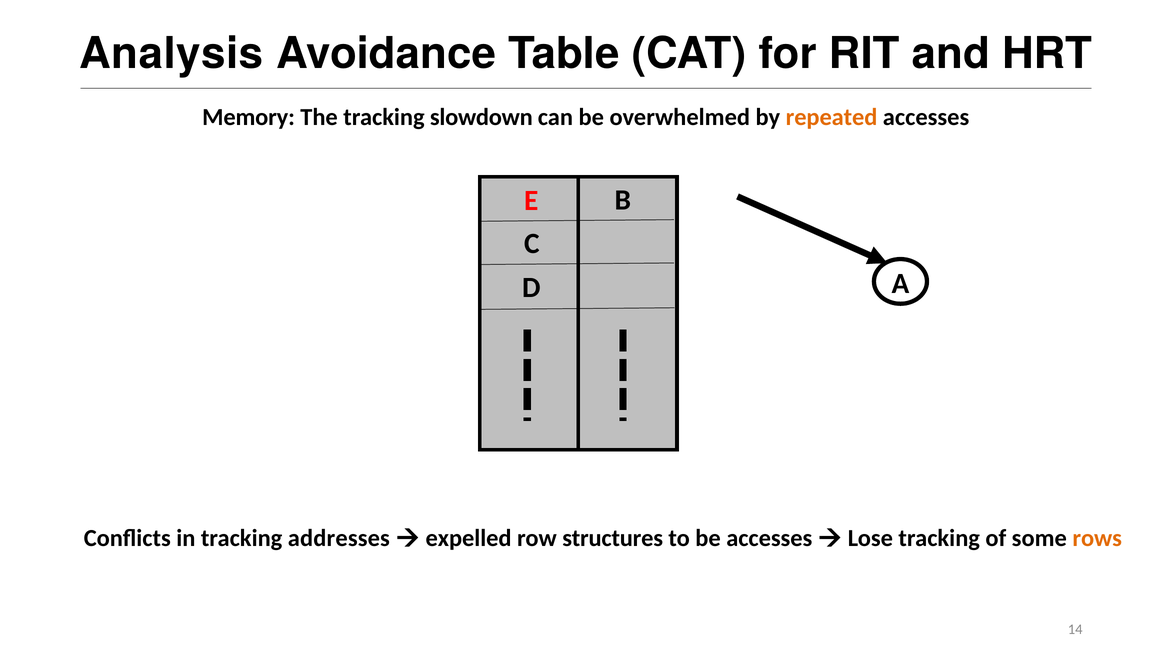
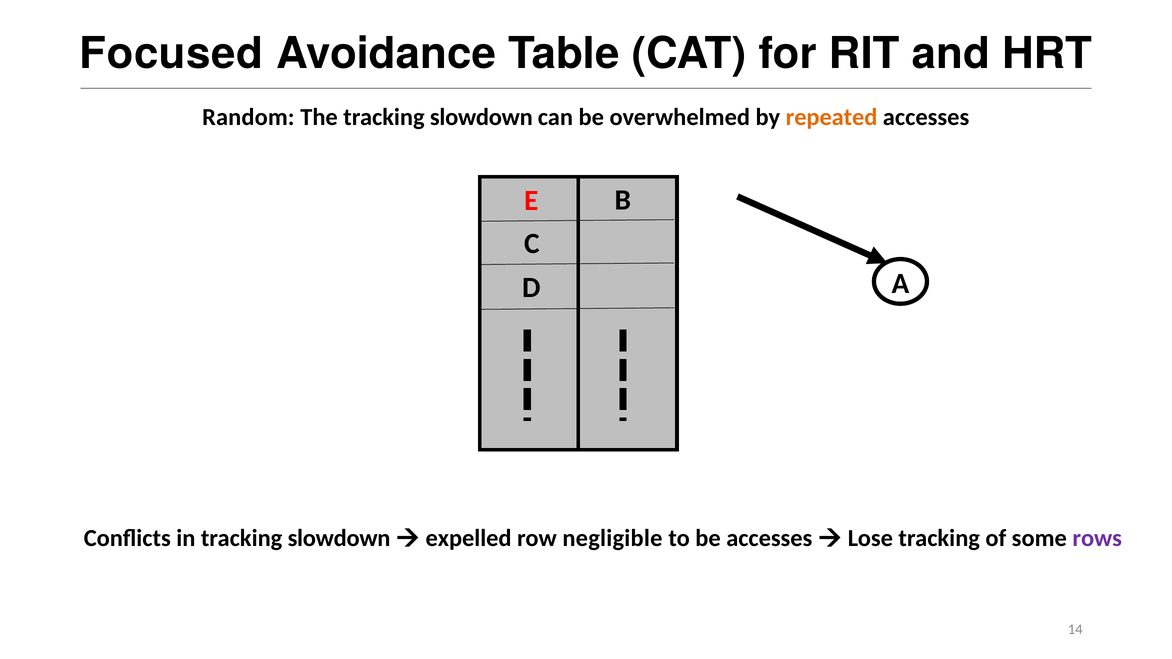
Analysis: Analysis -> Focused
Memory: Memory -> Random
in tracking addresses: addresses -> slowdown
structures: structures -> negligible
rows colour: orange -> purple
